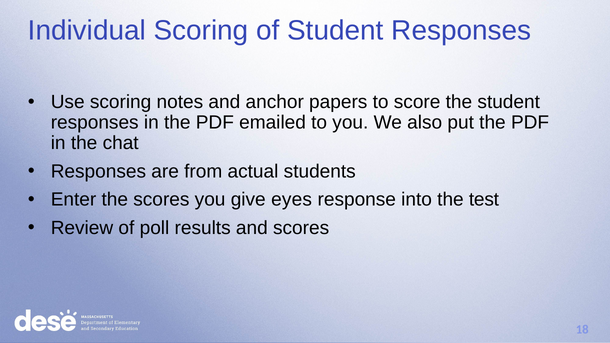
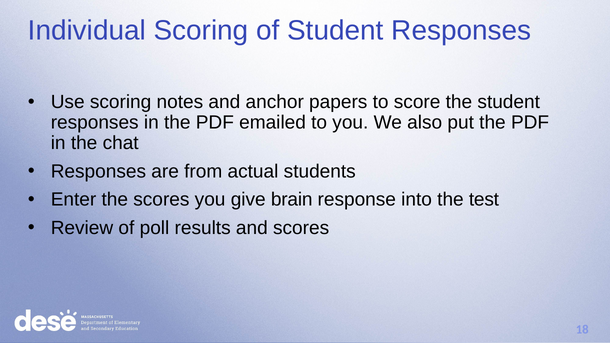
eyes: eyes -> brain
